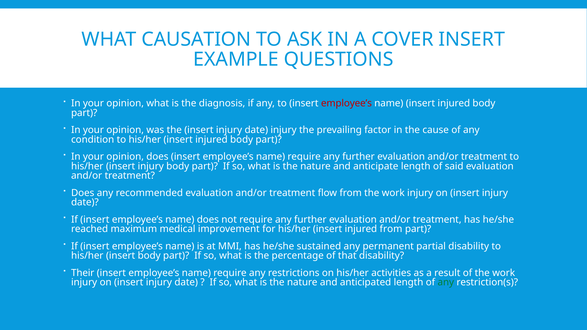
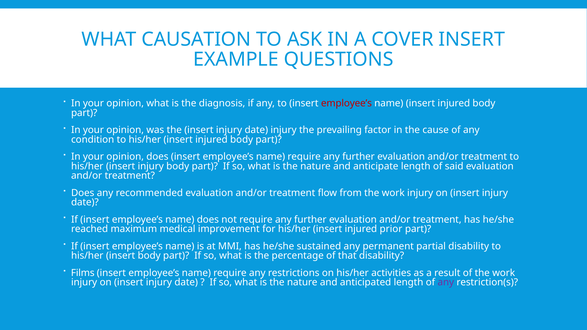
injured from: from -> prior
Their: Their -> Films
any at (446, 282) colour: green -> purple
